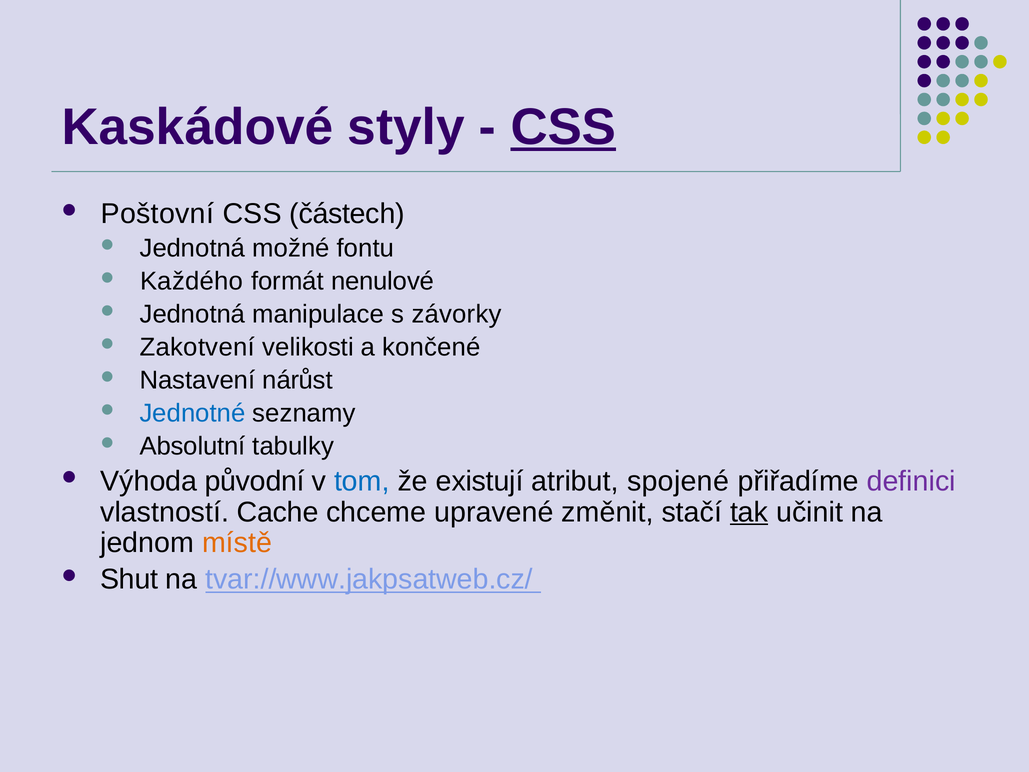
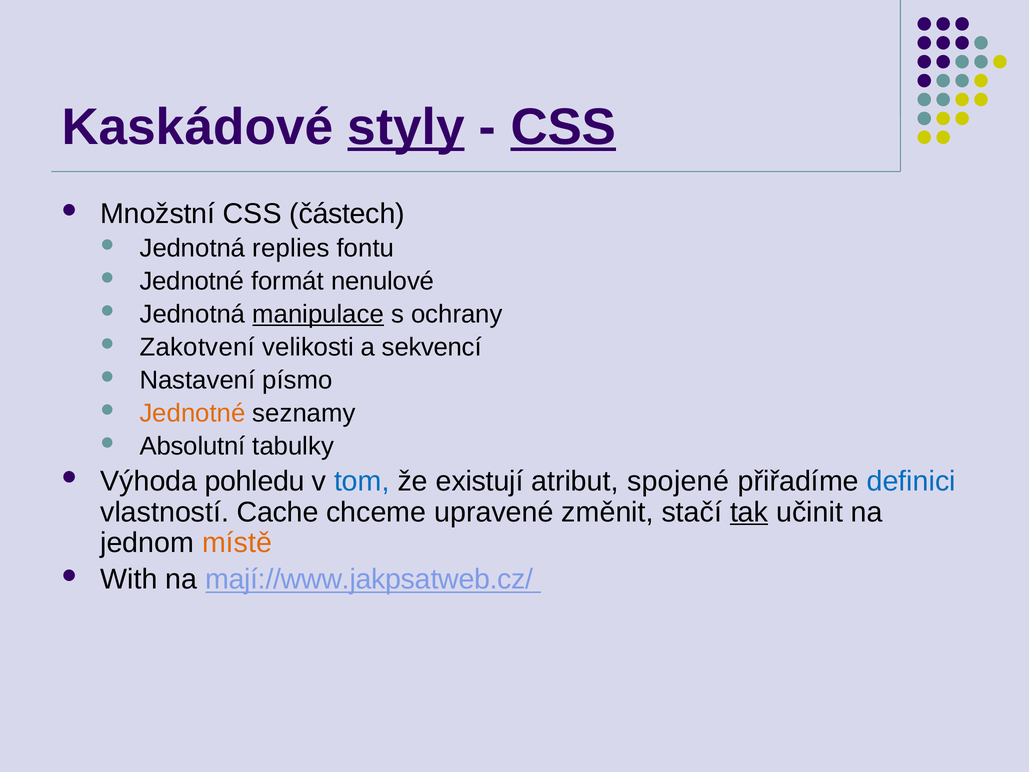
styly underline: none -> present
Poštovní: Poštovní -> Množstní
možné: možné -> replies
Každého at (192, 281): Každého -> Jednotné
manipulace underline: none -> present
závorky: závorky -> ochrany
končené: končené -> sekvencí
nárůst: nárůst -> písmo
Jednotné at (192, 413) colour: blue -> orange
původní: původní -> pohledu
definici colour: purple -> blue
Shut: Shut -> With
tvar://www.jakpsatweb.cz/: tvar://www.jakpsatweb.cz/ -> mají://www.jakpsatweb.cz/
